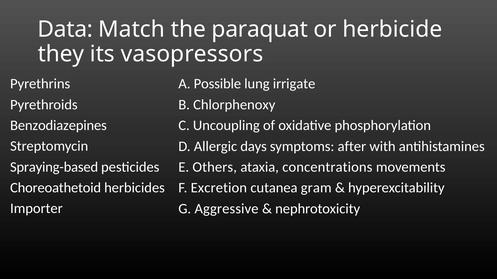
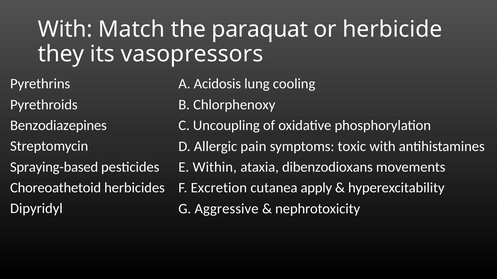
Data at (65, 29): Data -> With
Possible: Possible -> Acidosis
irrigate: irrigate -> cooling
days: days -> pain
after: after -> toxic
Others: Others -> Within
concentrations: concentrations -> dibenzodioxans
gram: gram -> apply
Importer: Importer -> Dipyridyl
